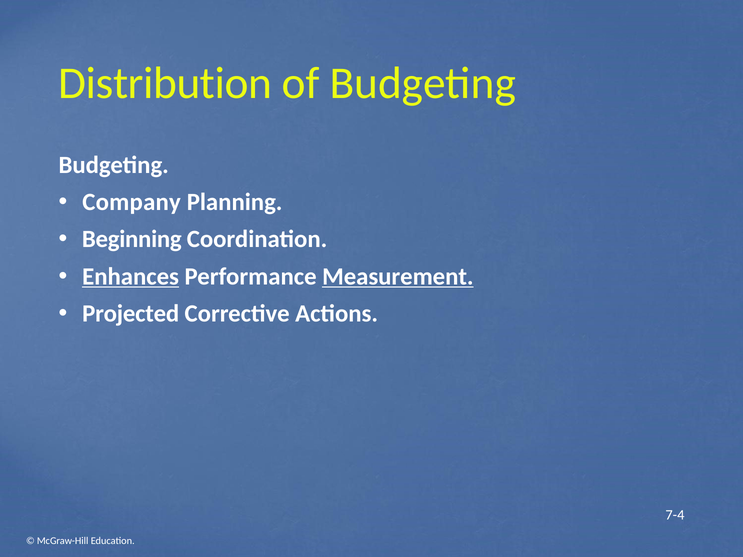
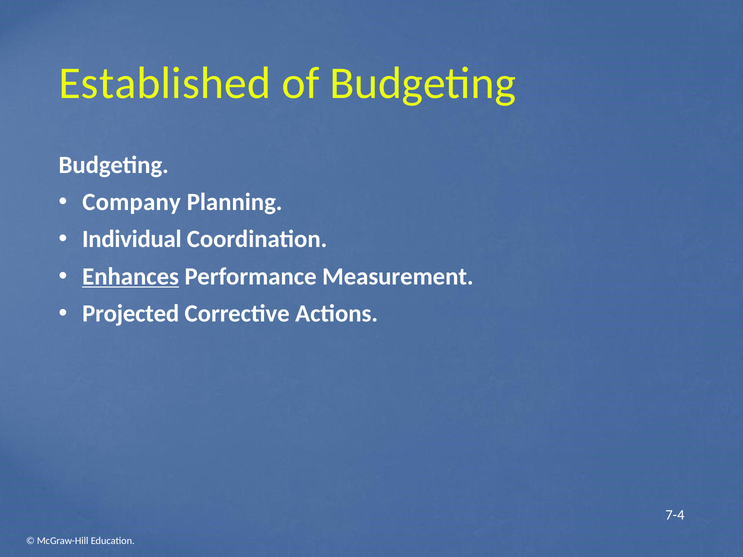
Distribution: Distribution -> Established
Beginning: Beginning -> Individual
Measurement underline: present -> none
